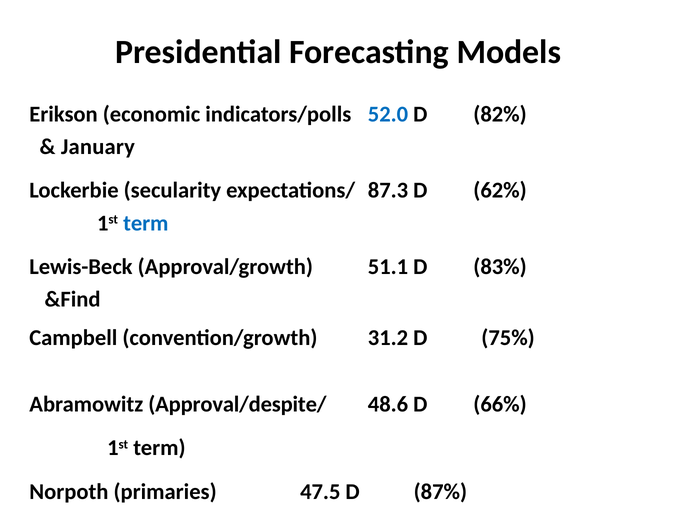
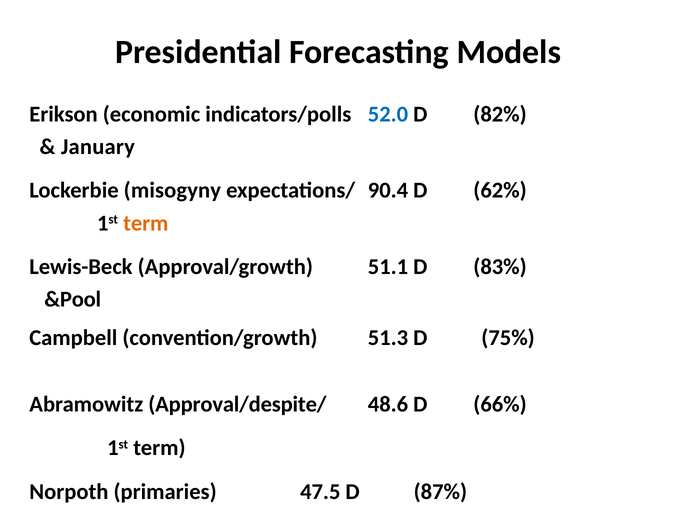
secularity: secularity -> misogyny
87.3: 87.3 -> 90.4
term at (146, 223) colour: blue -> orange
&Find: &Find -> &Pool
31.2: 31.2 -> 51.3
